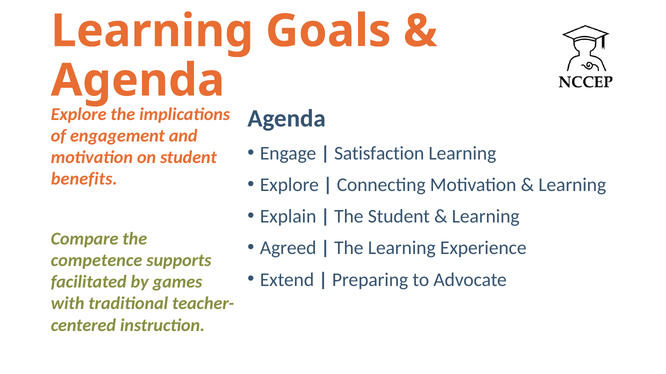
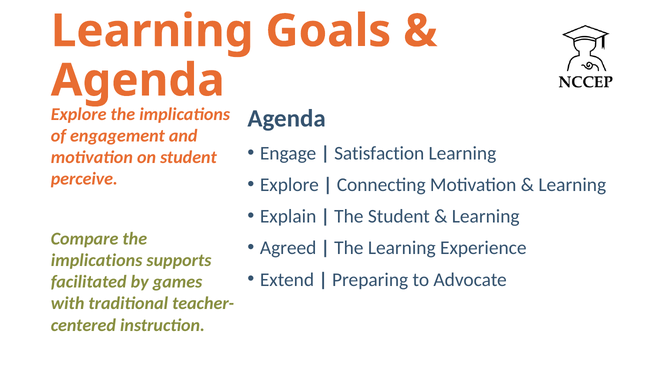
benefits: benefits -> perceive
competence at (97, 261): competence -> implications
